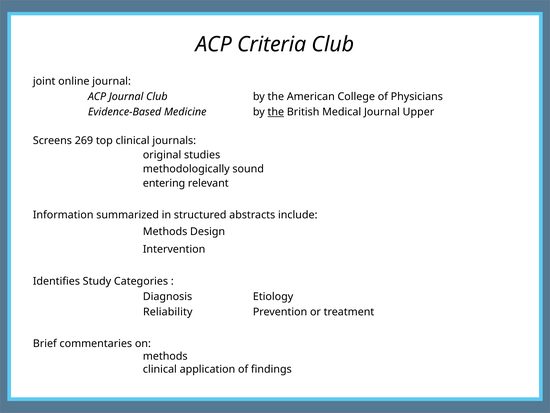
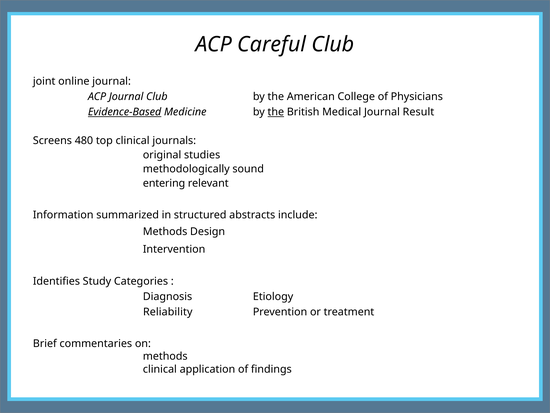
Criteria: Criteria -> Careful
Evidence-Based underline: none -> present
Upper: Upper -> Result
269: 269 -> 480
